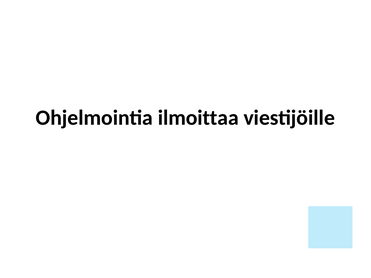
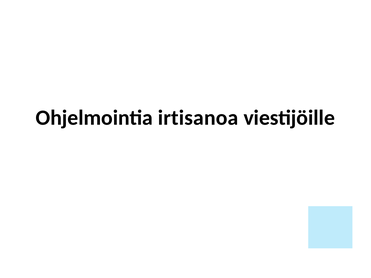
ilmoittaa: ilmoittaa -> irtisanoa
